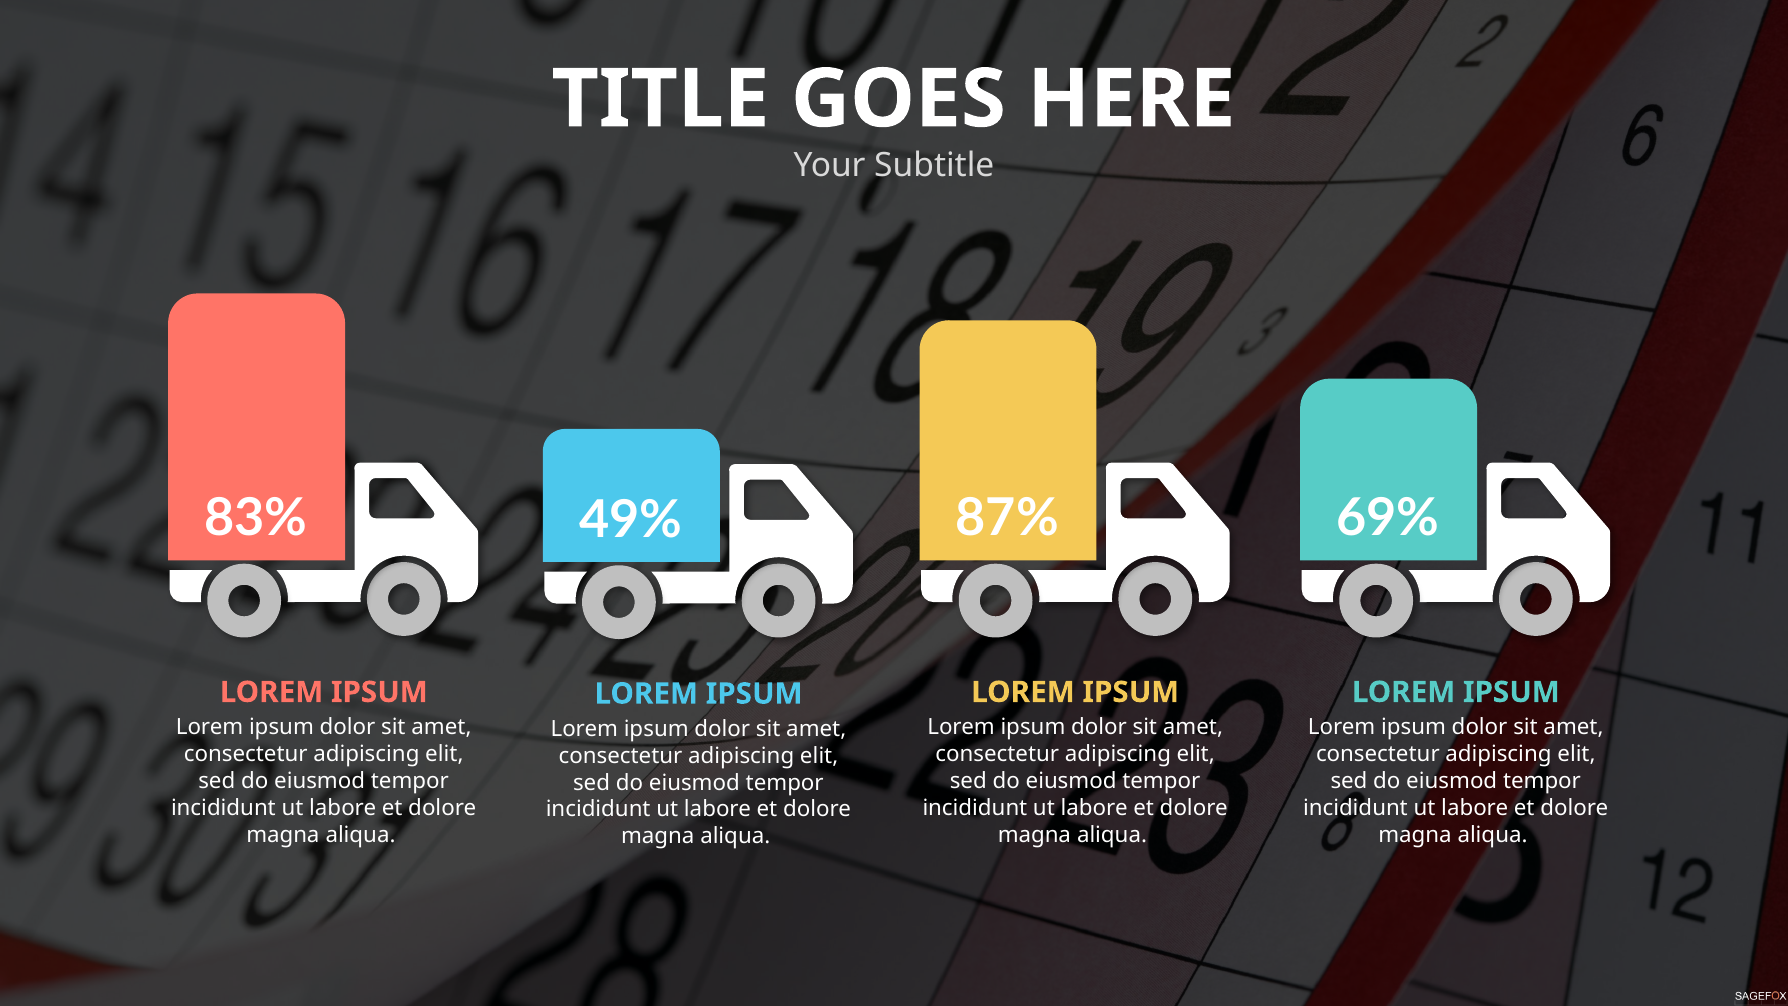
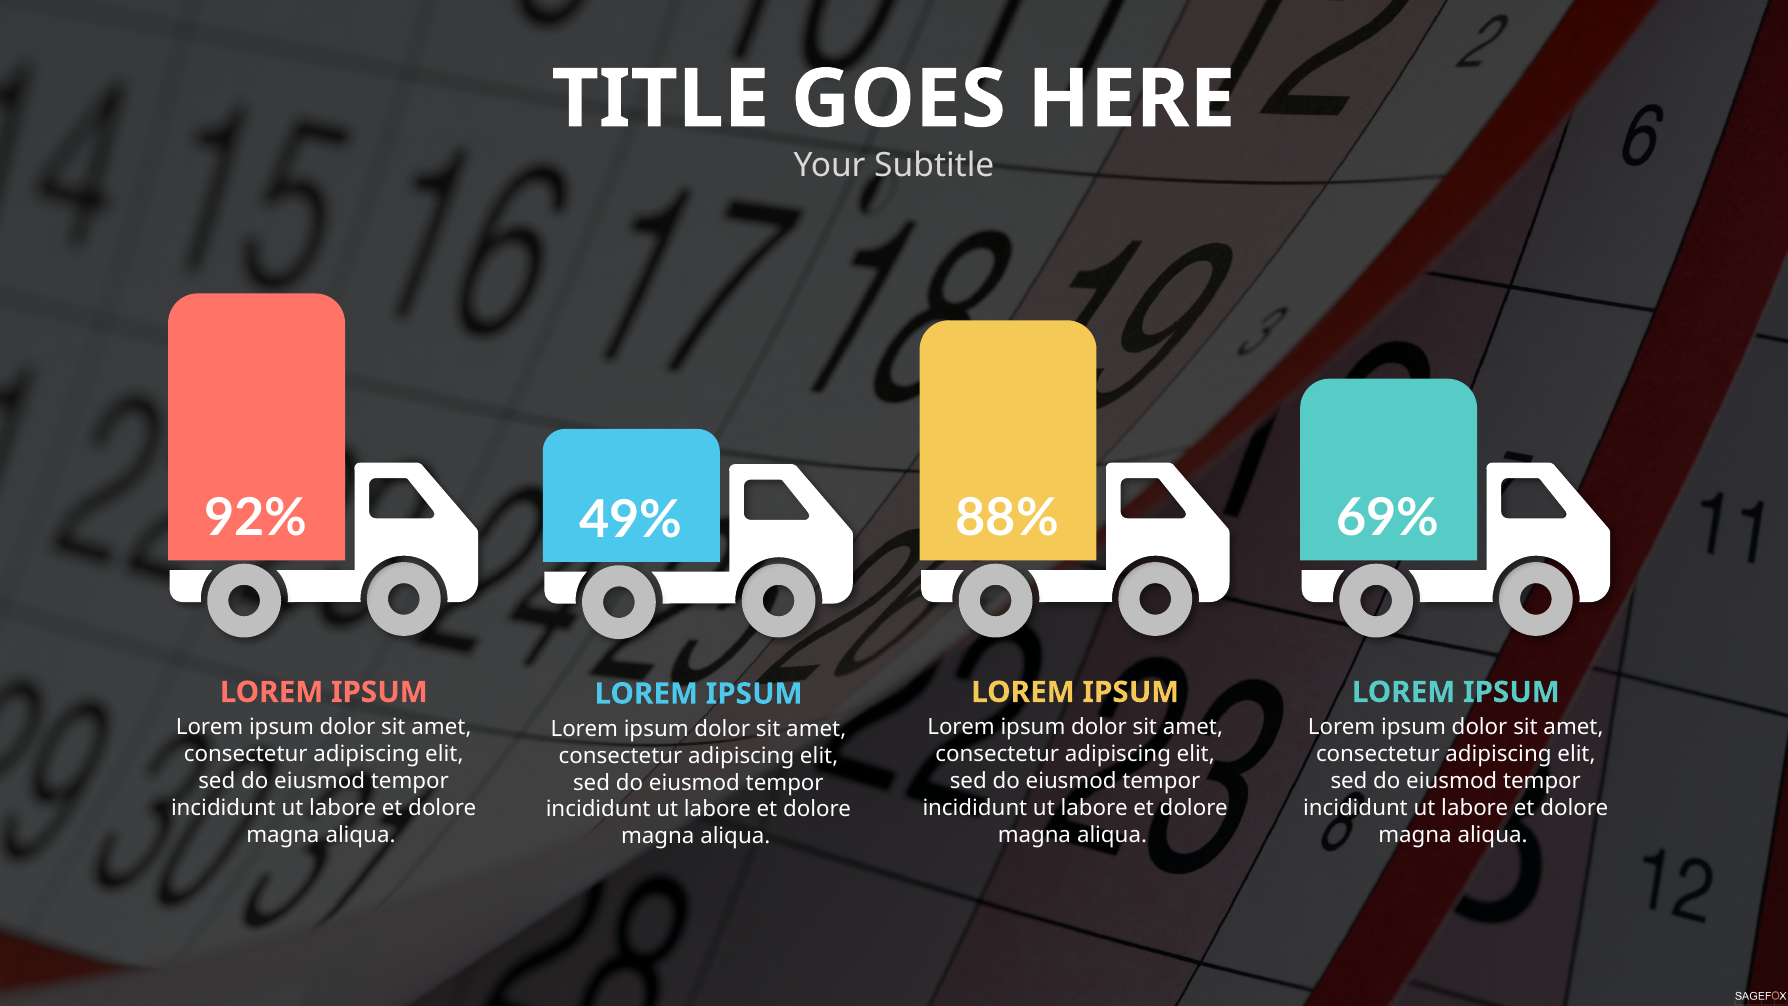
83%: 83% -> 92%
87%: 87% -> 88%
